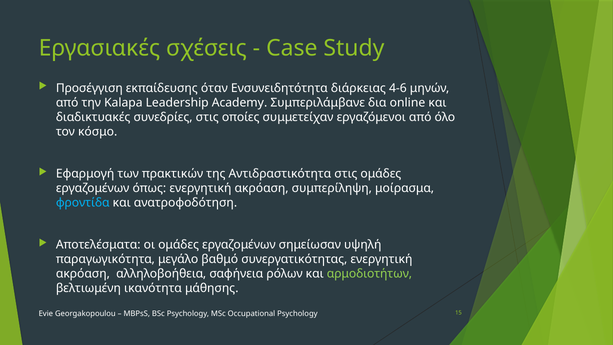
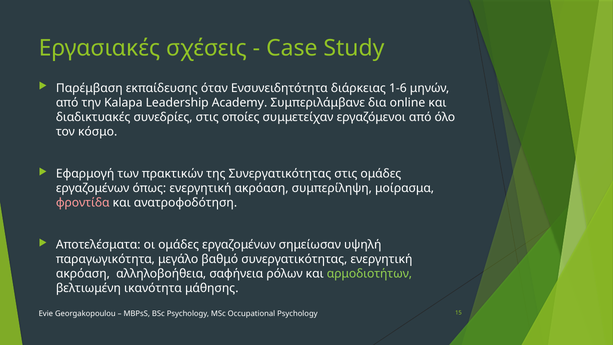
Προσέγγιση: Προσέγγιση -> Παρέμβαση
4-6: 4-6 -> 1-6
της Αντιδραστικότητα: Αντιδραστικότητα -> Συνεργατικότητας
φροντίδα colour: light blue -> pink
